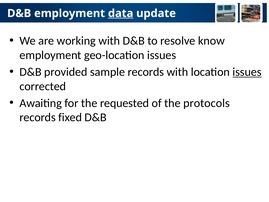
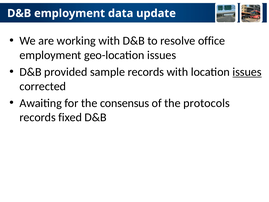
data underline: present -> none
know: know -> office
requested: requested -> consensus
